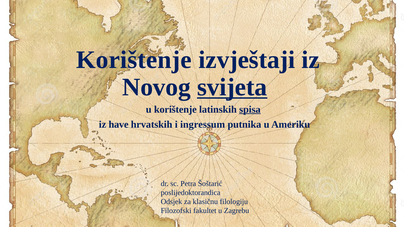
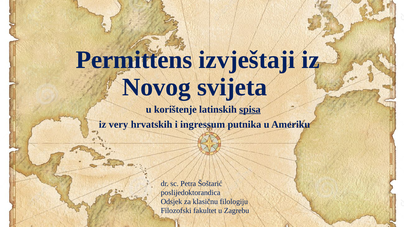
Korištenje at (134, 60): Korištenje -> Permittens
svijeta underline: present -> none
have: have -> very
